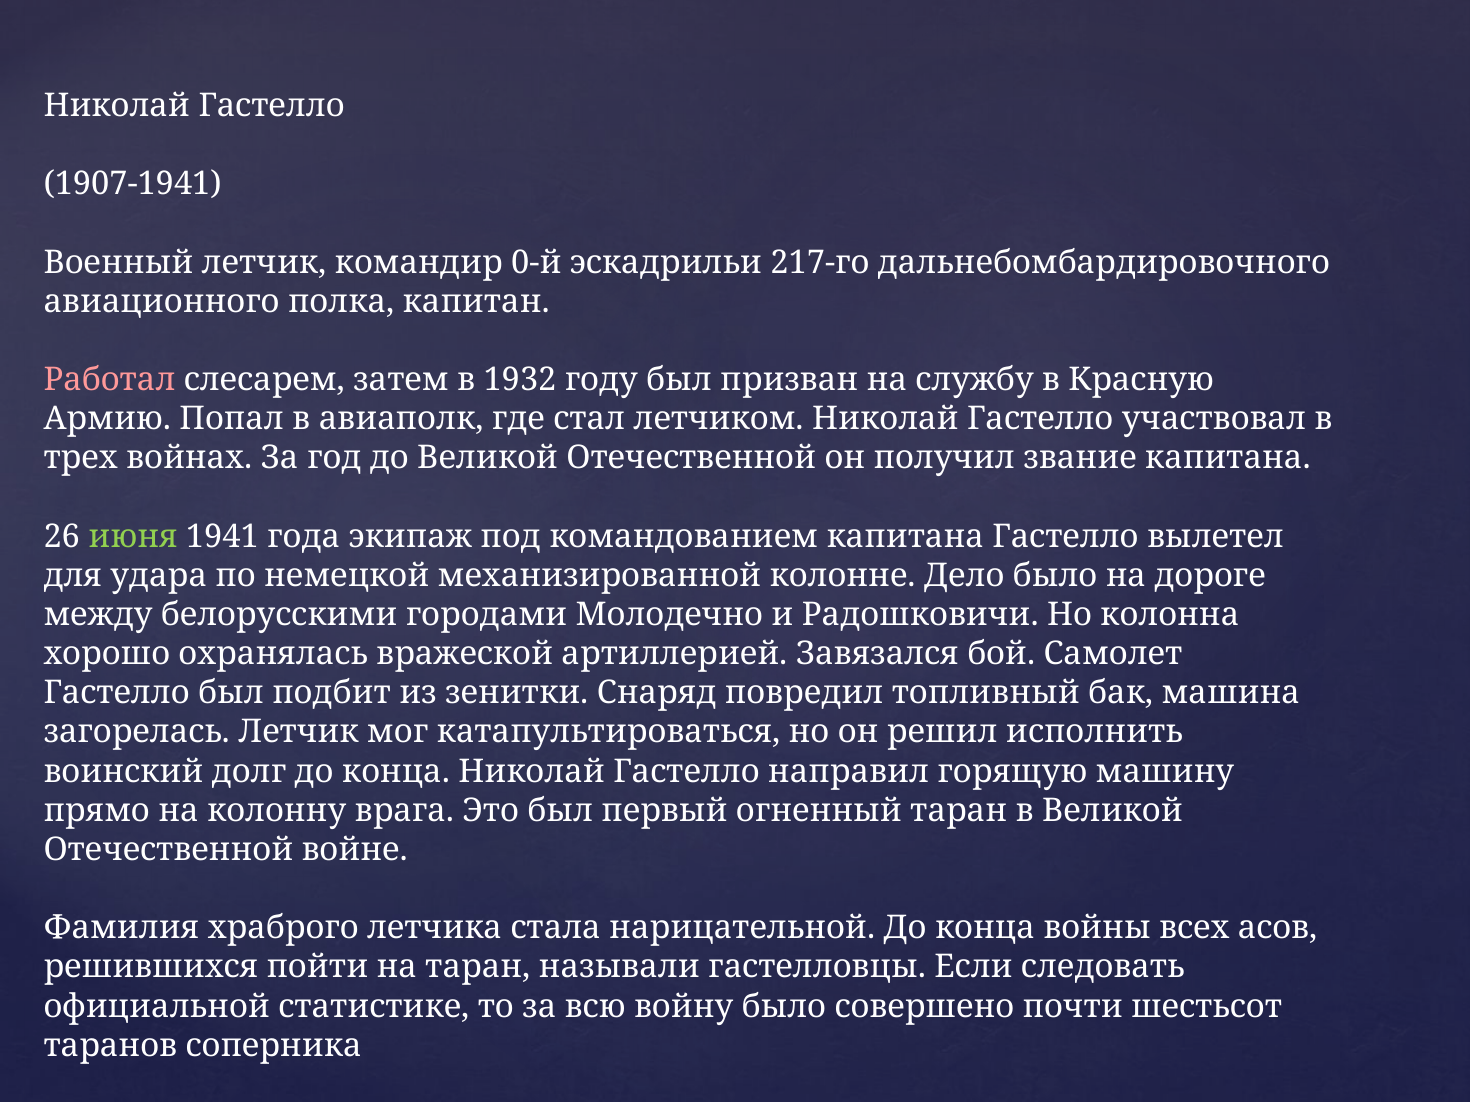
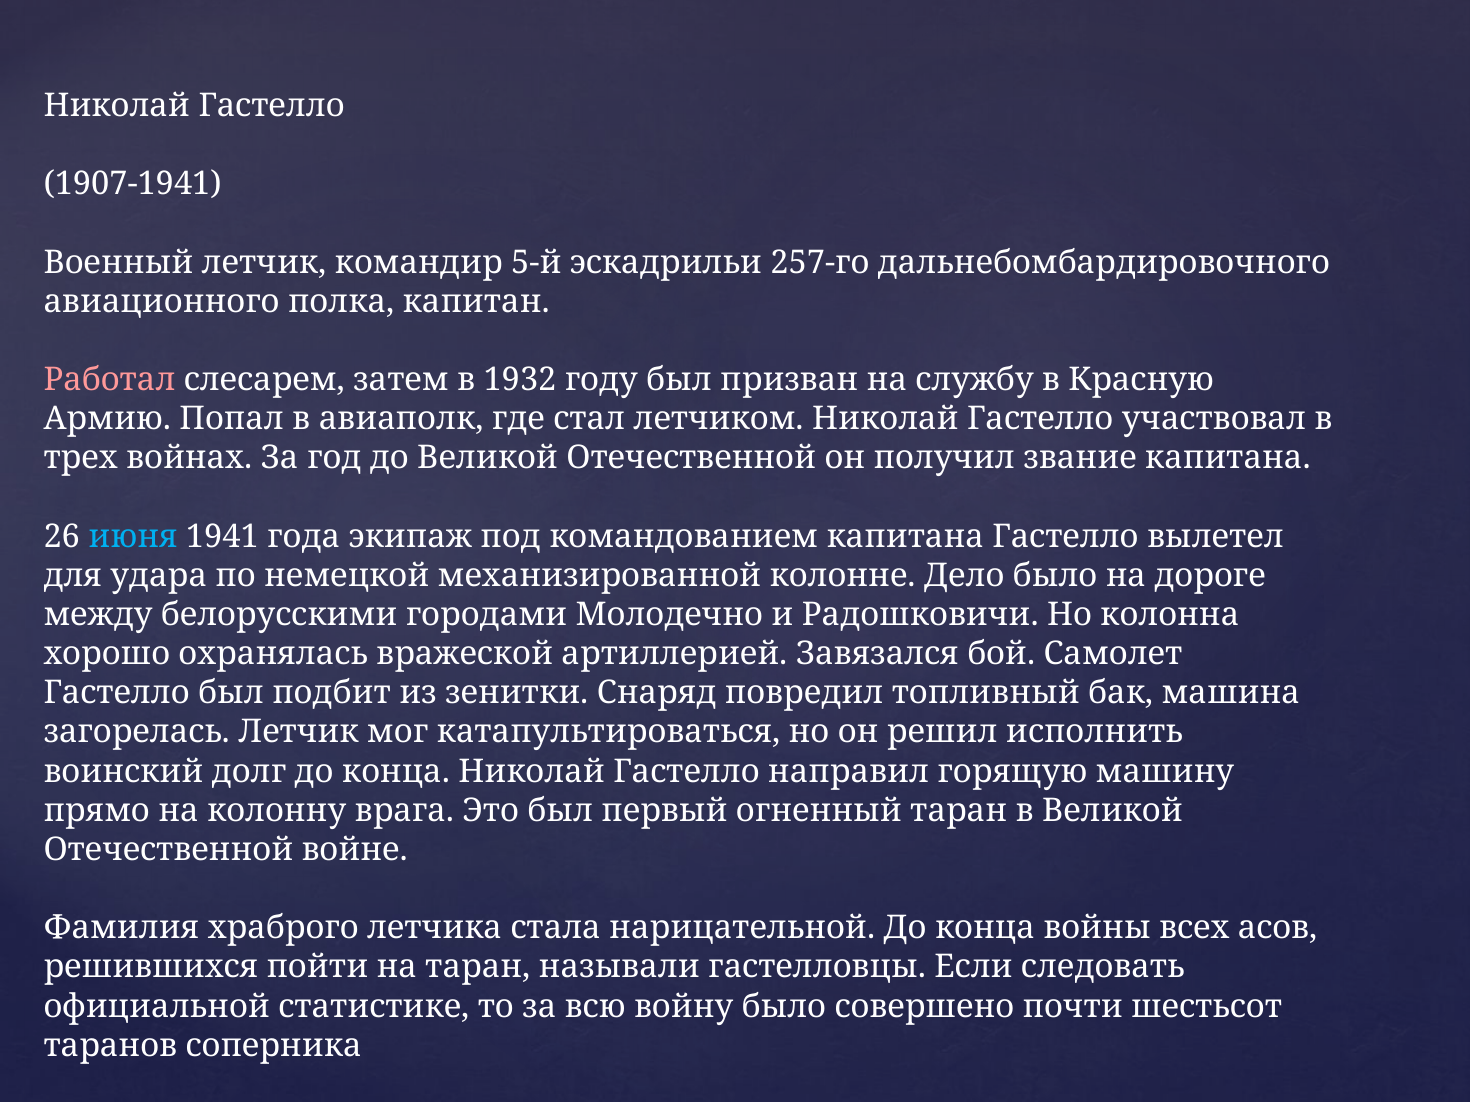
0-й: 0-й -> 5-й
217-го: 217-го -> 257-го
июня colour: light green -> light blue
